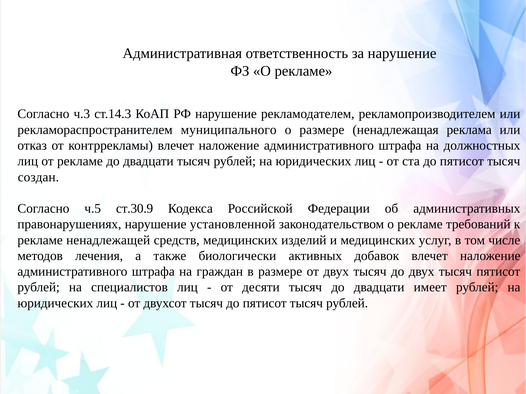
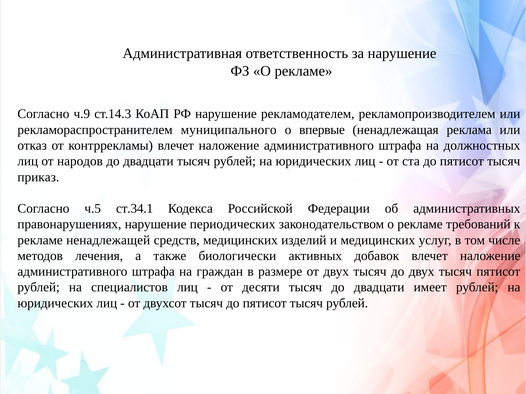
ч.3: ч.3 -> ч.9
о размере: размере -> впервые
от рекламе: рекламе -> народов
создан: создан -> приказ
ст.30.9: ст.30.9 -> ст.34.1
установленной: установленной -> периодических
